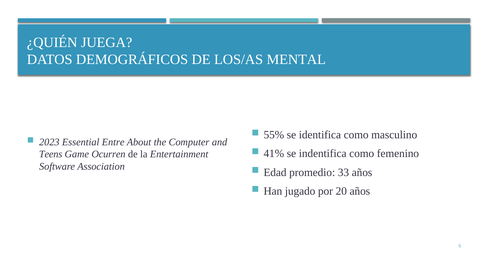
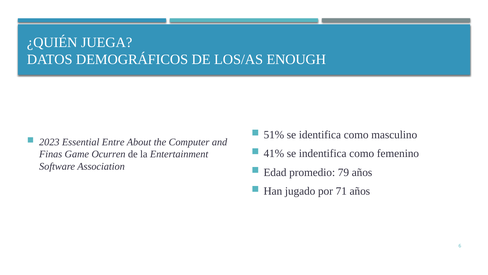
MENTAL: MENTAL -> ENOUGH
55%: 55% -> 51%
Teens: Teens -> Finas
33: 33 -> 79
20: 20 -> 71
